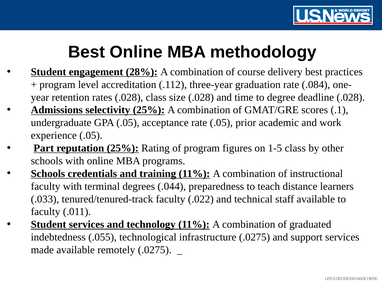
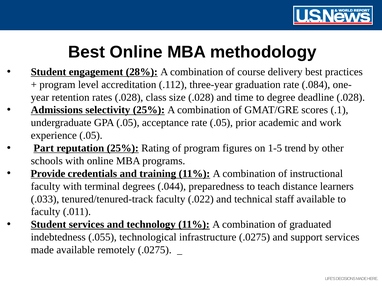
1-5 class: class -> trend
Schools at (48, 174): Schools -> Provide
